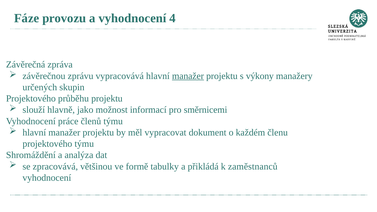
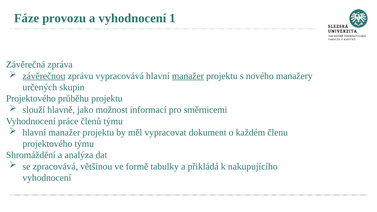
4: 4 -> 1
závěrečnou underline: none -> present
výkony: výkony -> nového
zaměstnanců: zaměstnanců -> nakupujícího
